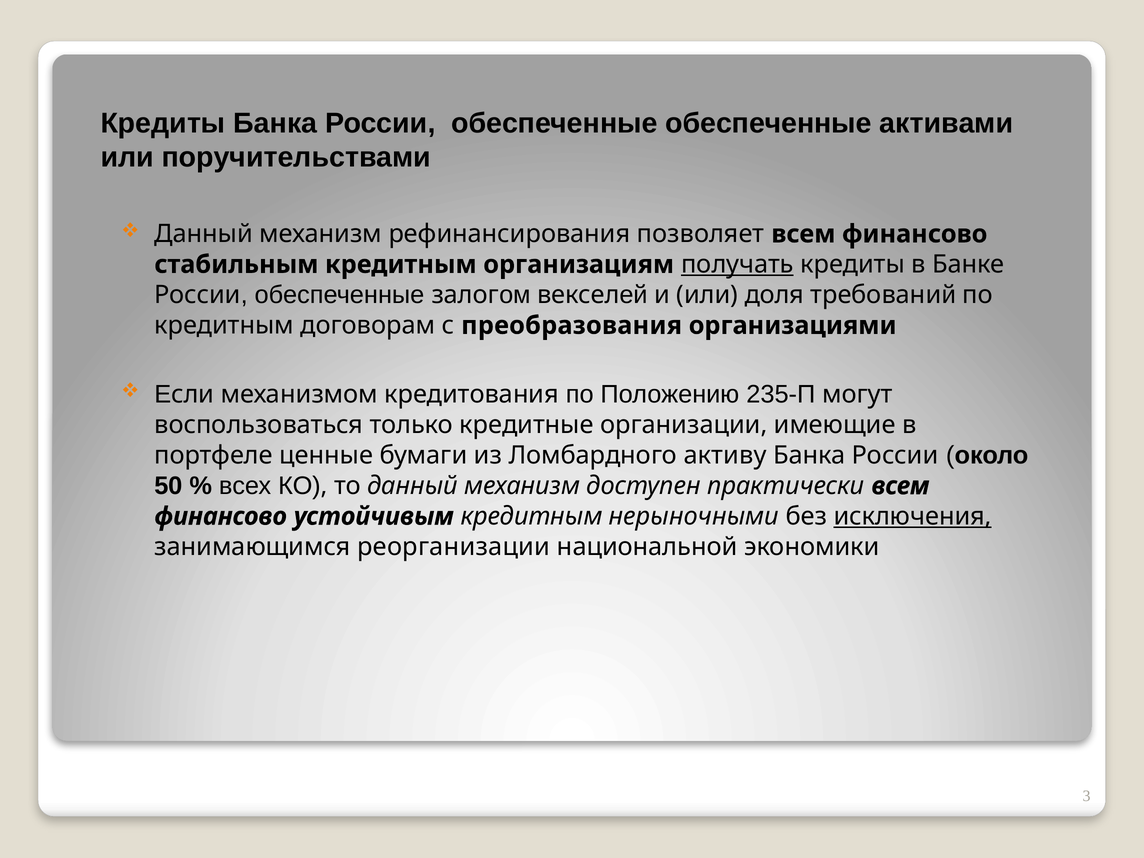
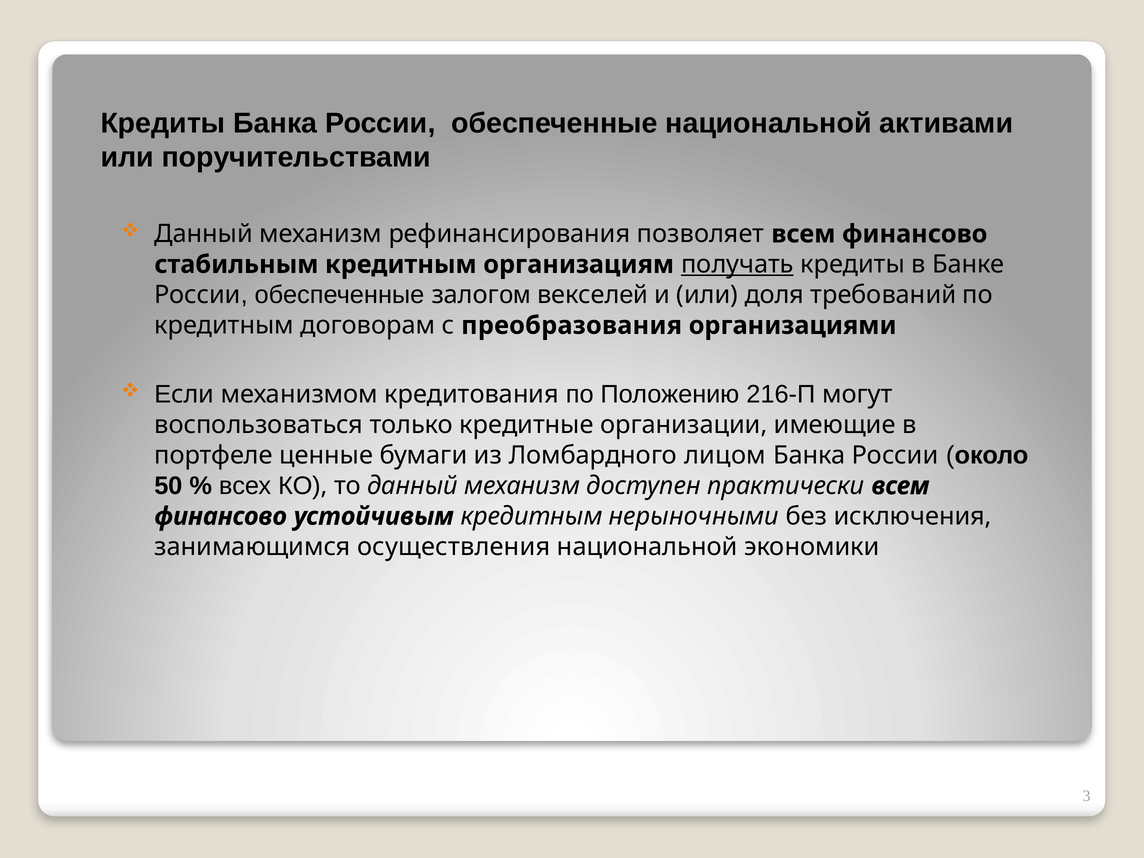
обеспеченные обеспеченные: обеспеченные -> национальной
235-П: 235-П -> 216-П
активу: активу -> лицом
исключения underline: present -> none
реорганизации: реорганизации -> осуществления
